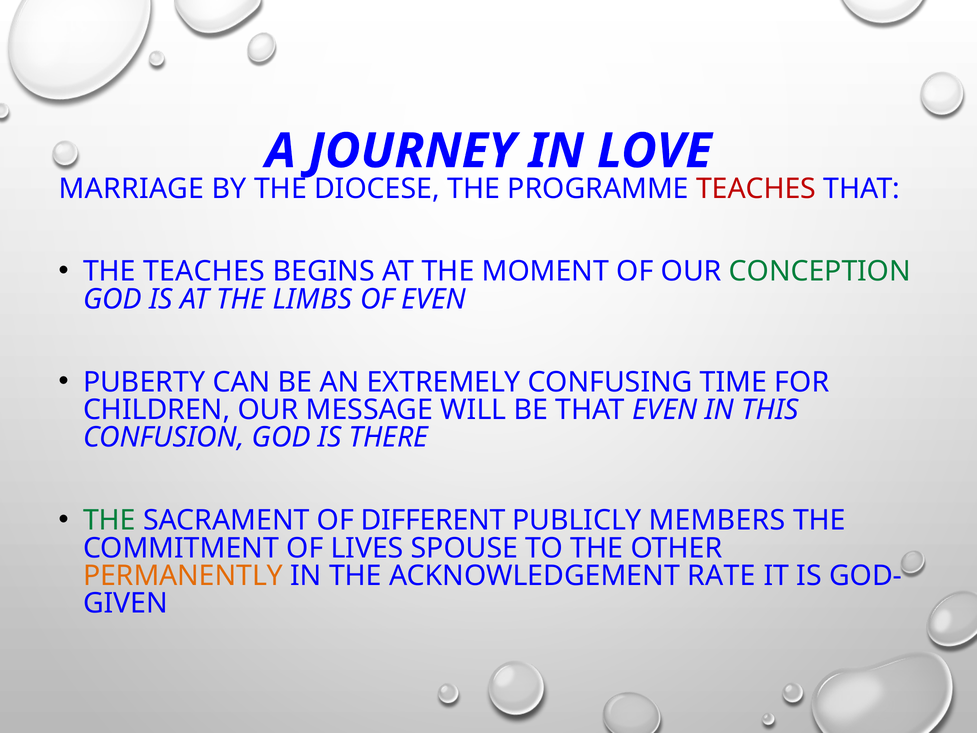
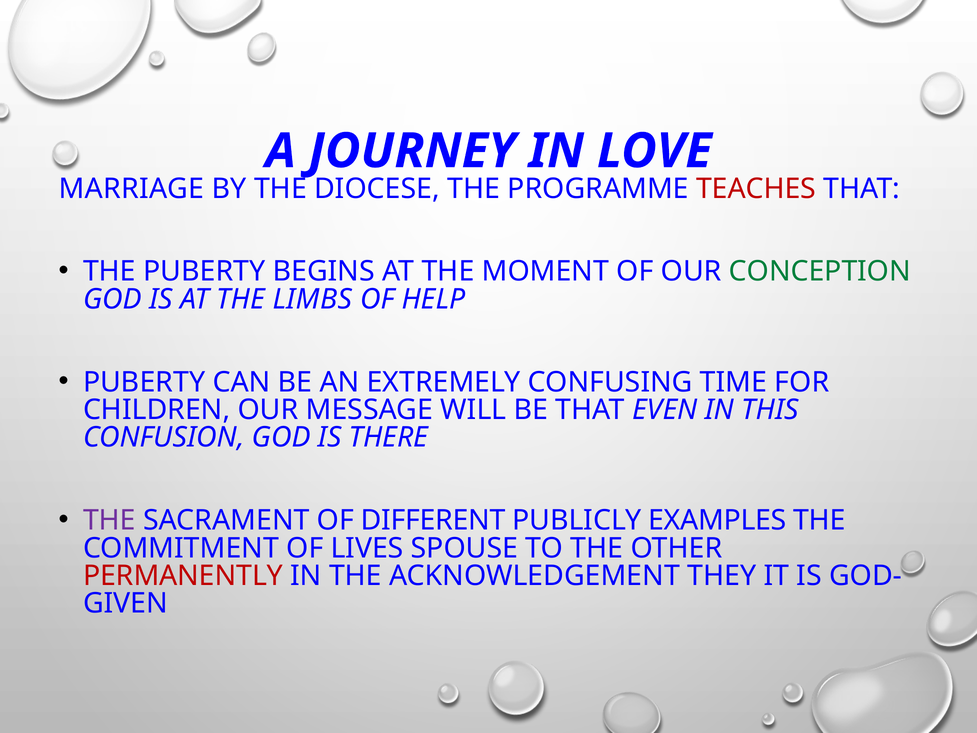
THE TEACHES: TEACHES -> PUBERTY
OF EVEN: EVEN -> HELP
THE at (109, 520) colour: green -> purple
MEMBERS: MEMBERS -> EXAMPLES
PERMANENTLY colour: orange -> red
RATE: RATE -> THEY
